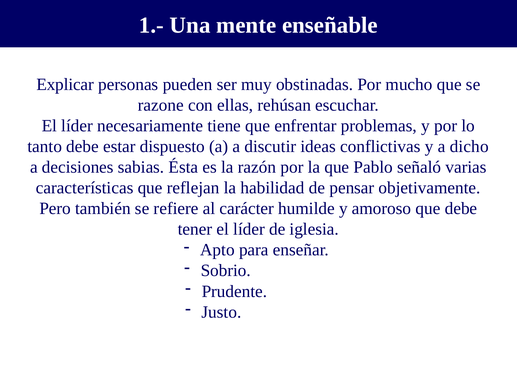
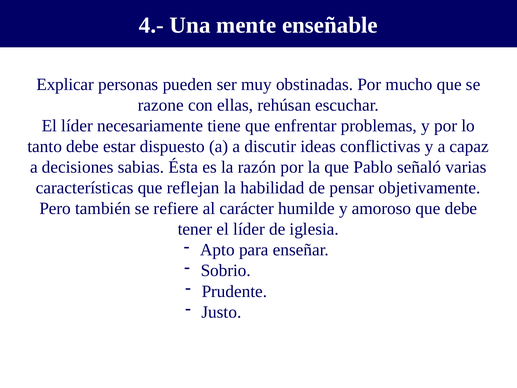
1.-: 1.- -> 4.-
dicho: dicho -> capaz
